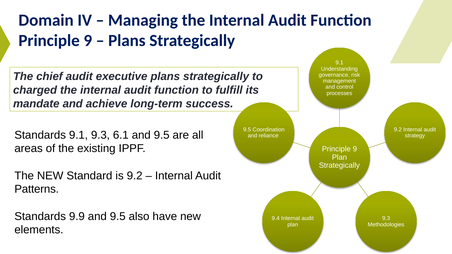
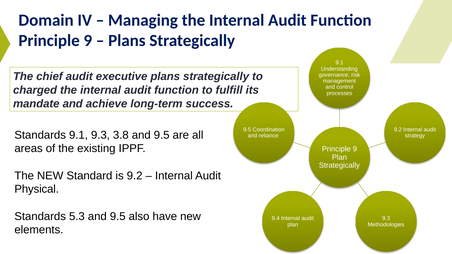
6.1: 6.1 -> 3.8
Patterns: Patterns -> Physical
9.9: 9.9 -> 5.3
